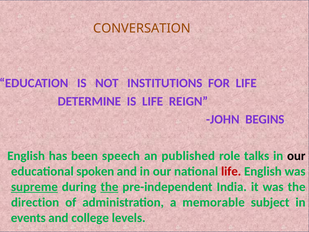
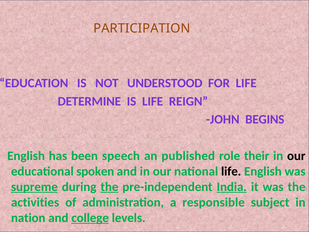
CONVERSATION: CONVERSATION -> PARTICIPATION
INSTITUTIONS: INSTITUTIONS -> UNDERSTOOD
talks: talks -> their
life at (231, 171) colour: red -> black
India underline: none -> present
direction: direction -> activities
memorable: memorable -> responsible
events: events -> nation
college underline: none -> present
